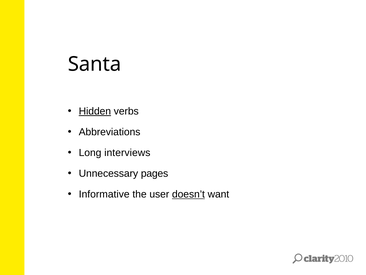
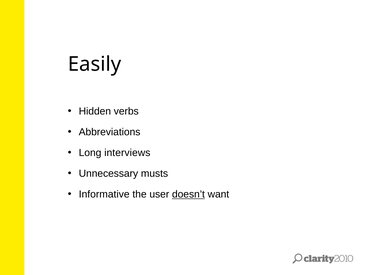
Santa: Santa -> Easily
Hidden underline: present -> none
pages: pages -> musts
